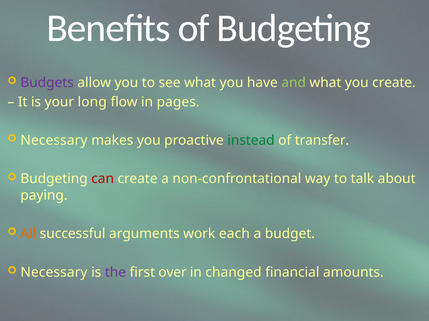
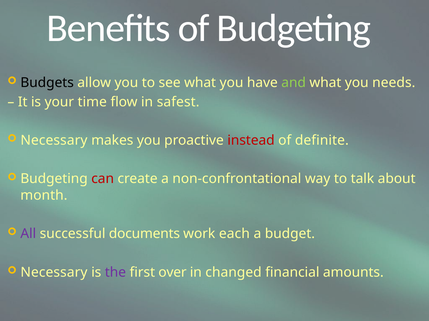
Budgets colour: purple -> black
you create: create -> needs
long: long -> time
pages: pages -> safest
instead colour: green -> red
transfer: transfer -> definite
paying: paying -> month
All colour: orange -> purple
arguments: arguments -> documents
